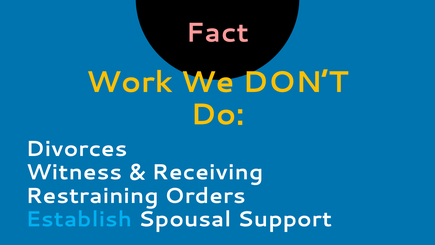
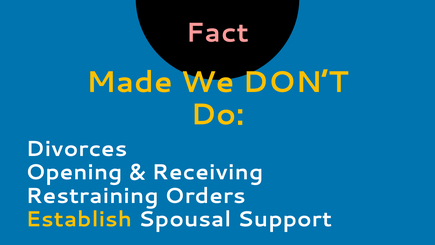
Work: Work -> Made
Witness: Witness -> Opening
Establish colour: light blue -> yellow
